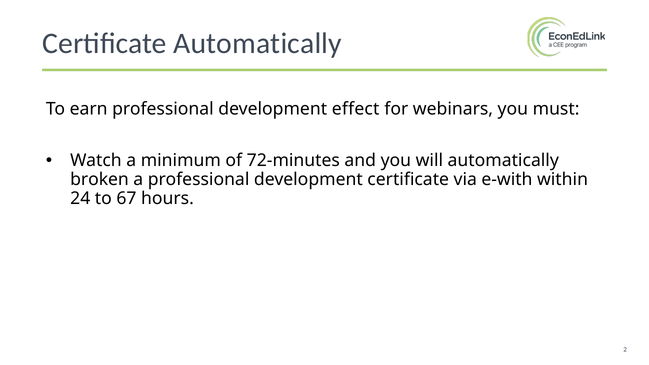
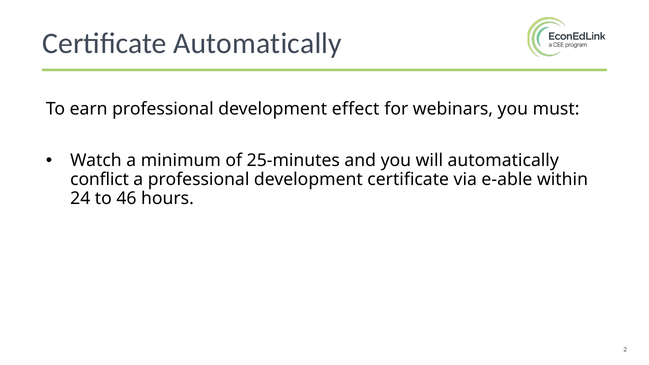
72-minutes: 72-minutes -> 25-minutes
broken: broken -> conflict
e-with: e-with -> e-able
67: 67 -> 46
